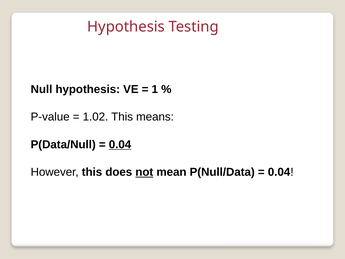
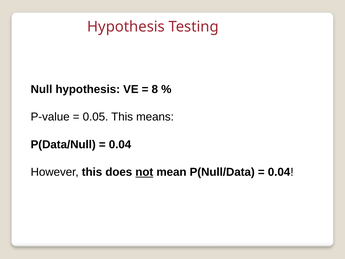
1: 1 -> 8
1.02: 1.02 -> 0.05
0.04 at (120, 144) underline: present -> none
